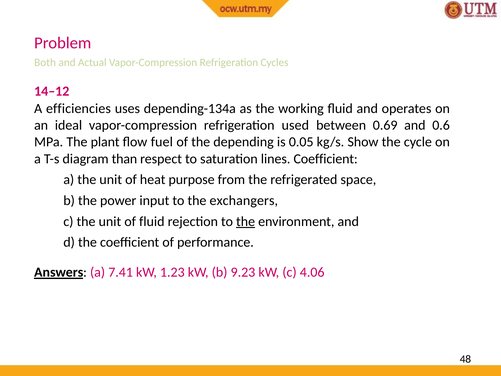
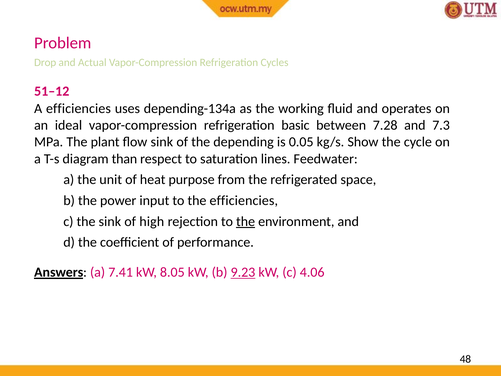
Both: Both -> Drop
14–12: 14–12 -> 51–12
used: used -> basic
0.69: 0.69 -> 7.28
0.6: 0.6 -> 7.3
flow fuel: fuel -> sink
lines Coefficient: Coefficient -> Feedwater
the exchangers: exchangers -> efficiencies
c the unit: unit -> sink
of fluid: fluid -> high
1.23: 1.23 -> 8.05
9.23 underline: none -> present
